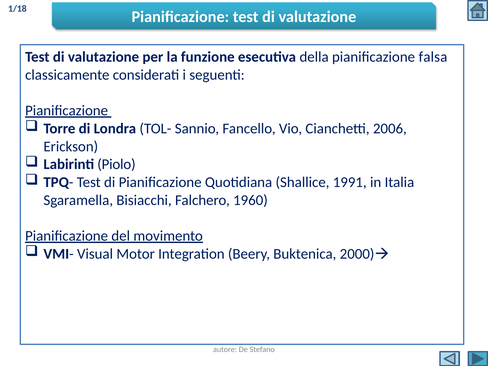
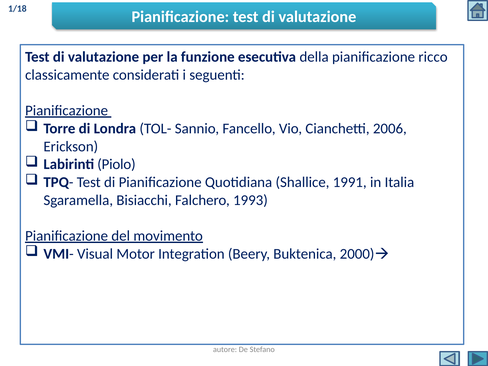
falsa: falsa -> ricco
1960: 1960 -> 1993
